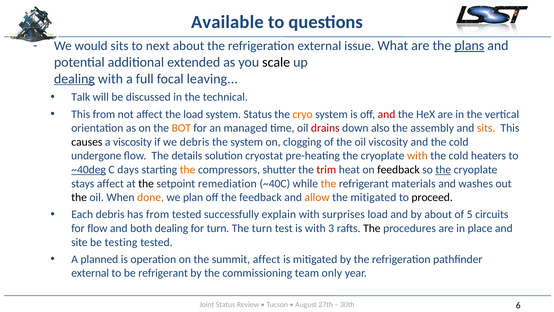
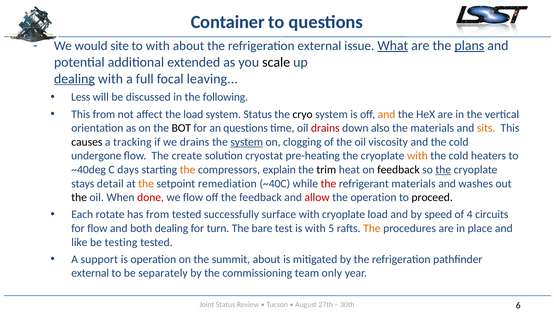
Available: Available -> Container
would sits: sits -> site
to next: next -> with
What underline: none -> present
Talk: Talk -> Less
technical: technical -> following
cryo colour: orange -> black
and at (387, 114) colour: red -> orange
BOT colour: orange -> black
an managed: managed -> questions
the assembly: assembly -> materials
a viscosity: viscosity -> tracking
we debris: debris -> drains
system at (247, 142) underline: none -> present
details: details -> create
~40deg underline: present -> none
shutter: shutter -> explain
trim colour: red -> black
stays affect: affect -> detail
the at (146, 183) colour: black -> orange
the at (328, 183) colour: orange -> red
done colour: orange -> red
we plan: plan -> flow
allow colour: orange -> red
the mitigated: mitigated -> operation
Each debris: debris -> rotate
explain: explain -> surface
with surprises: surprises -> cryoplate
by about: about -> speed
5: 5 -> 4
The turn: turn -> bare
3: 3 -> 5
The at (372, 228) colour: black -> orange
site: site -> like
planned: planned -> support
summit affect: affect -> about
be refrigerant: refrigerant -> separately
